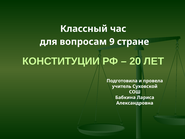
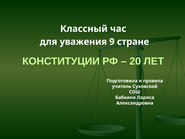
вопросам: вопросам -> уважения
